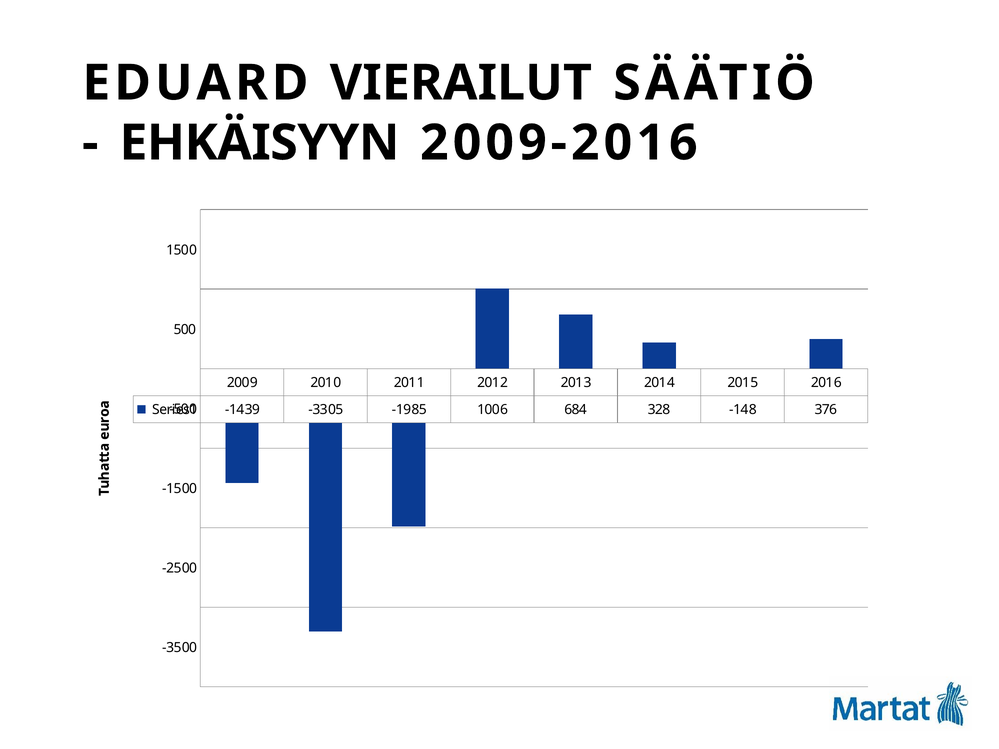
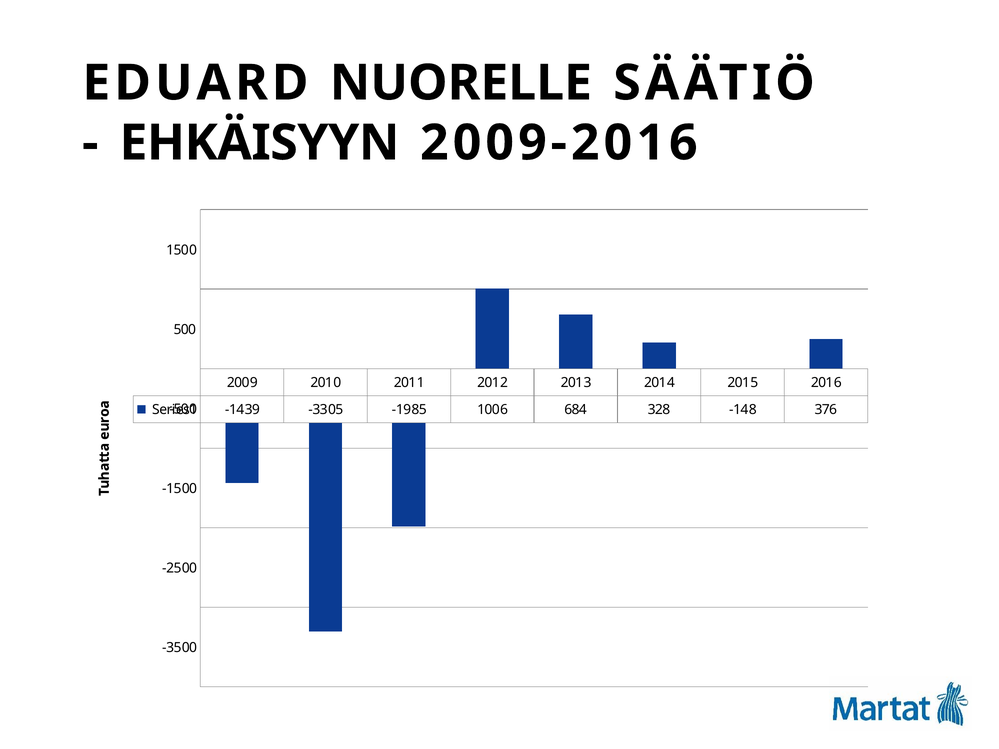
VIERAILUT: VIERAILUT -> NUORELLE
